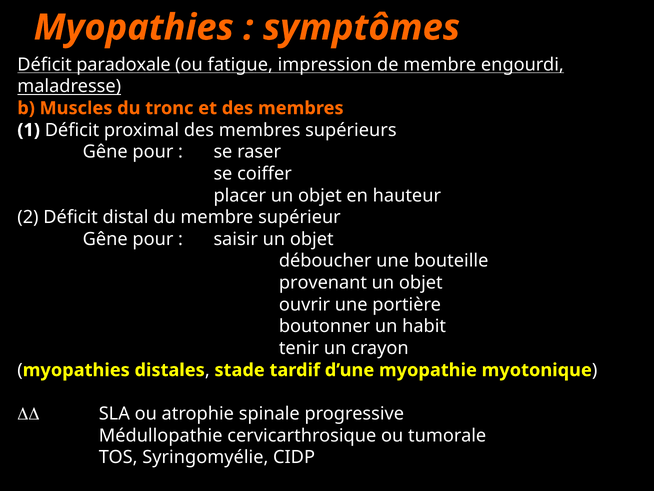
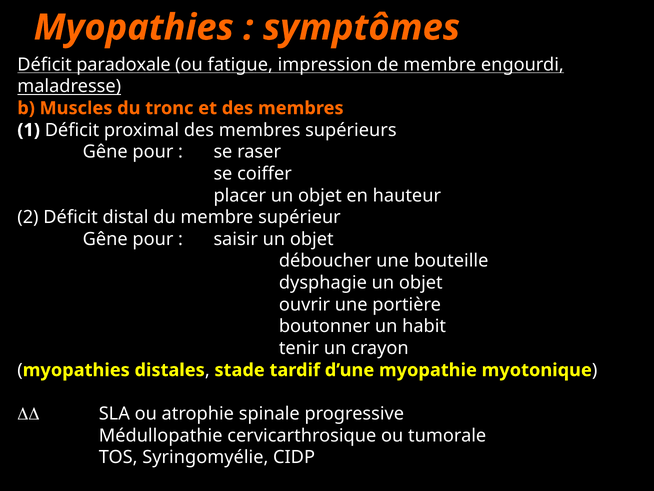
provenant: provenant -> dysphagie
